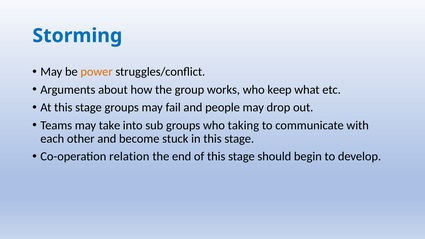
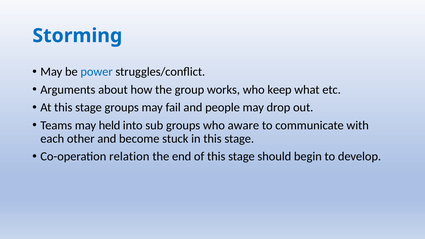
power colour: orange -> blue
take: take -> held
taking: taking -> aware
